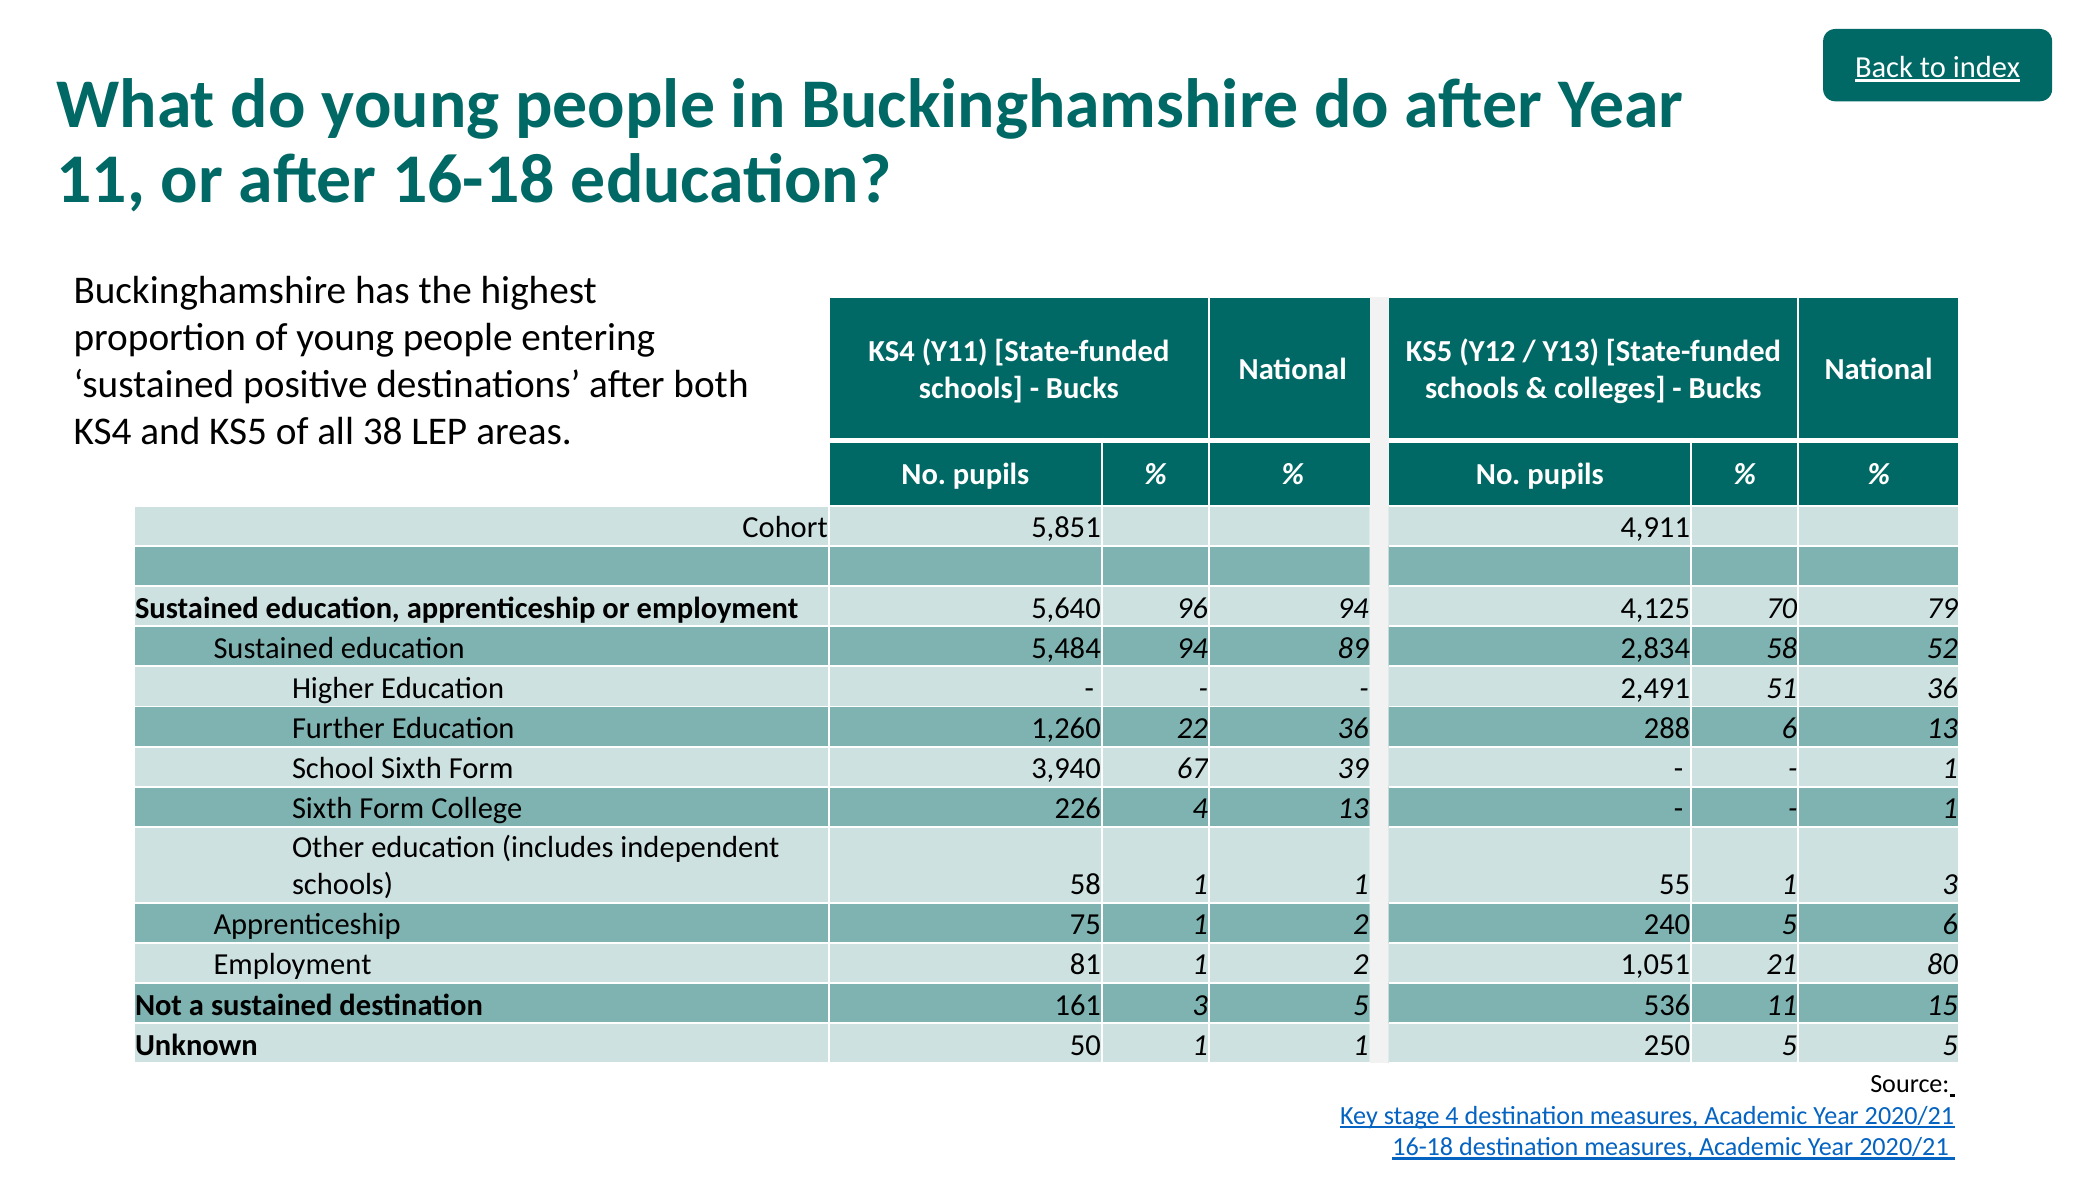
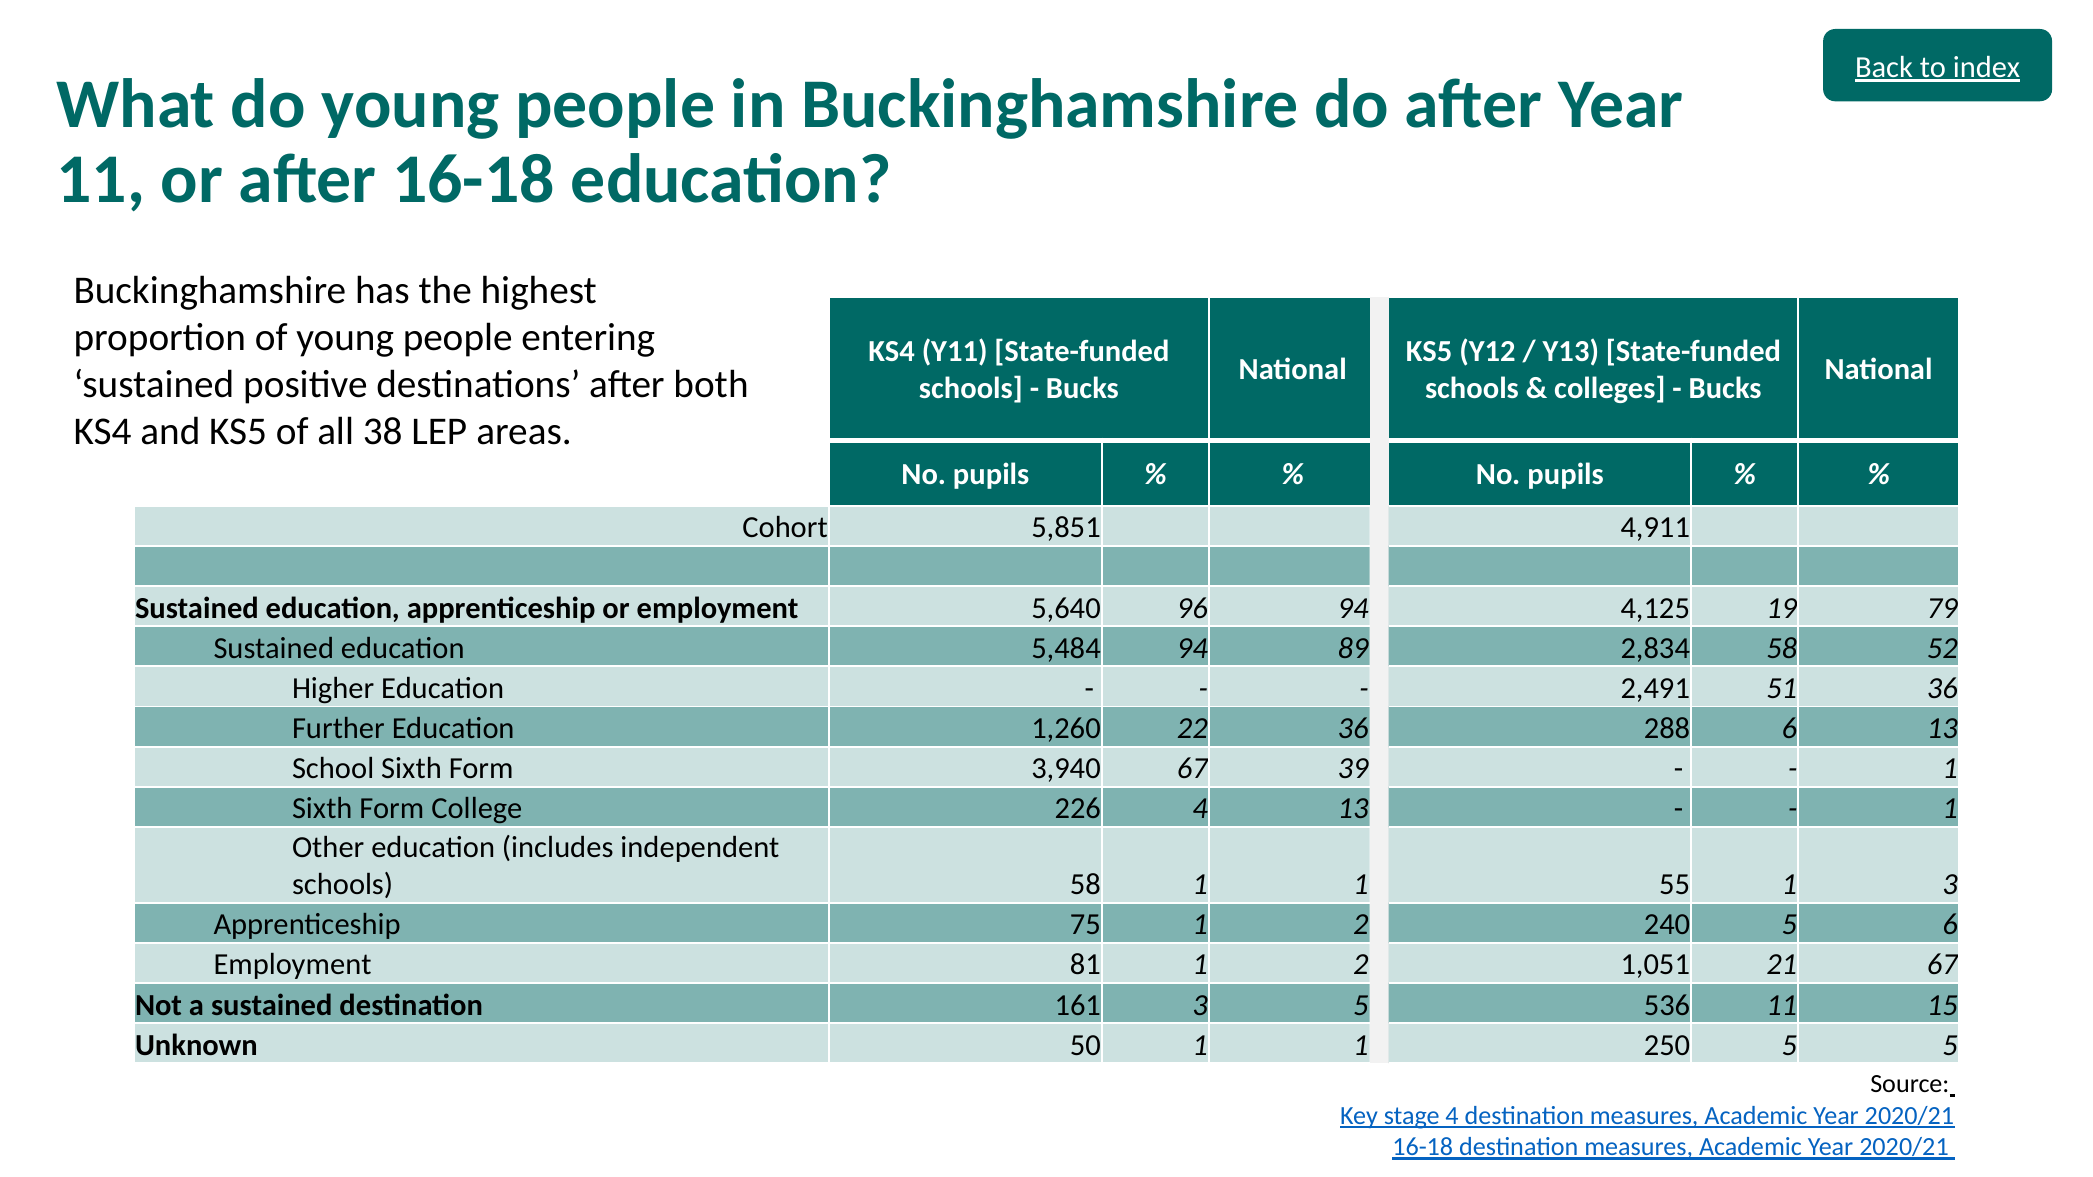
70: 70 -> 19
21 80: 80 -> 67
